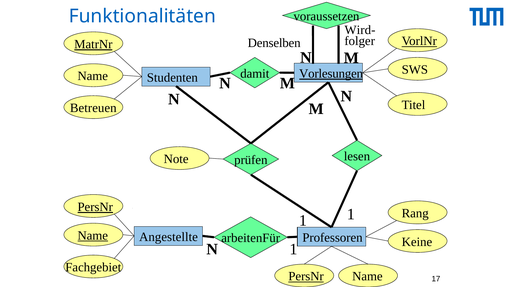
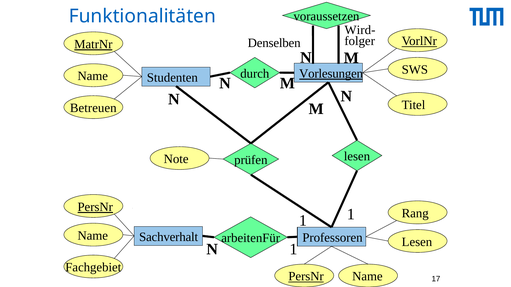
damit: damit -> durch
Name at (93, 236) underline: present -> none
Angestellte: Angestellte -> Sachverhalt
Keine at (417, 242): Keine -> Lesen
